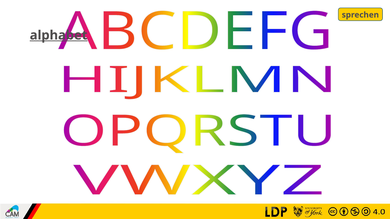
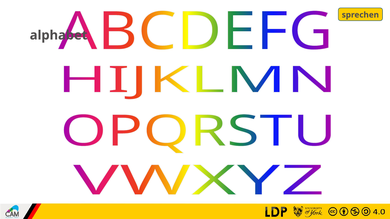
alphabet underline: present -> none
